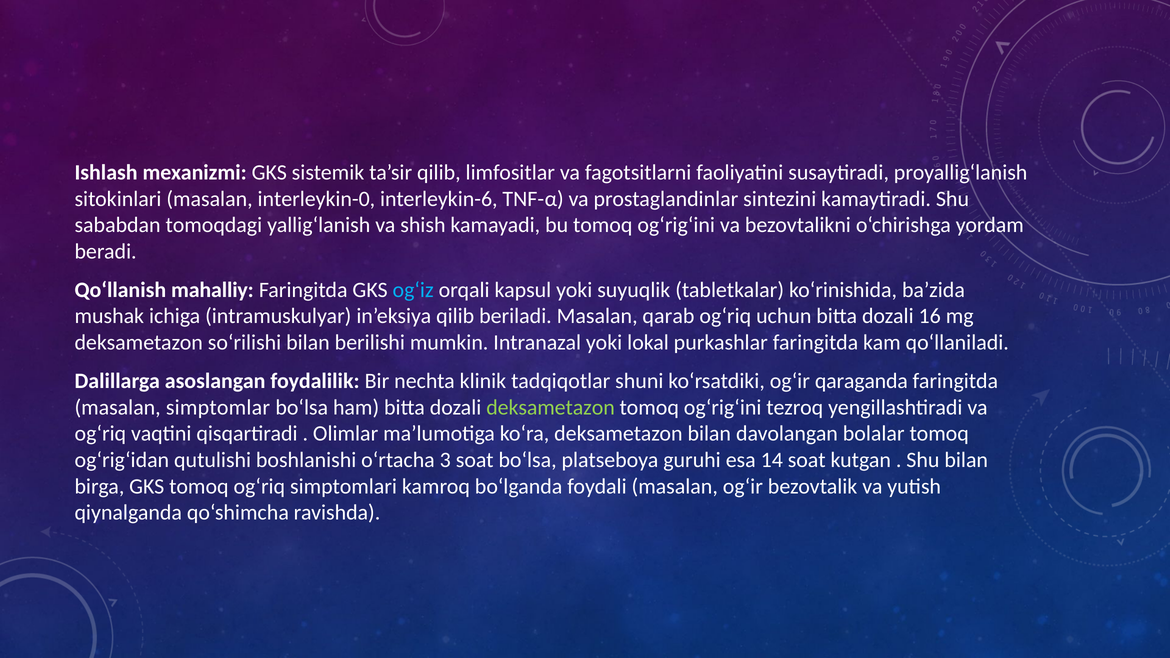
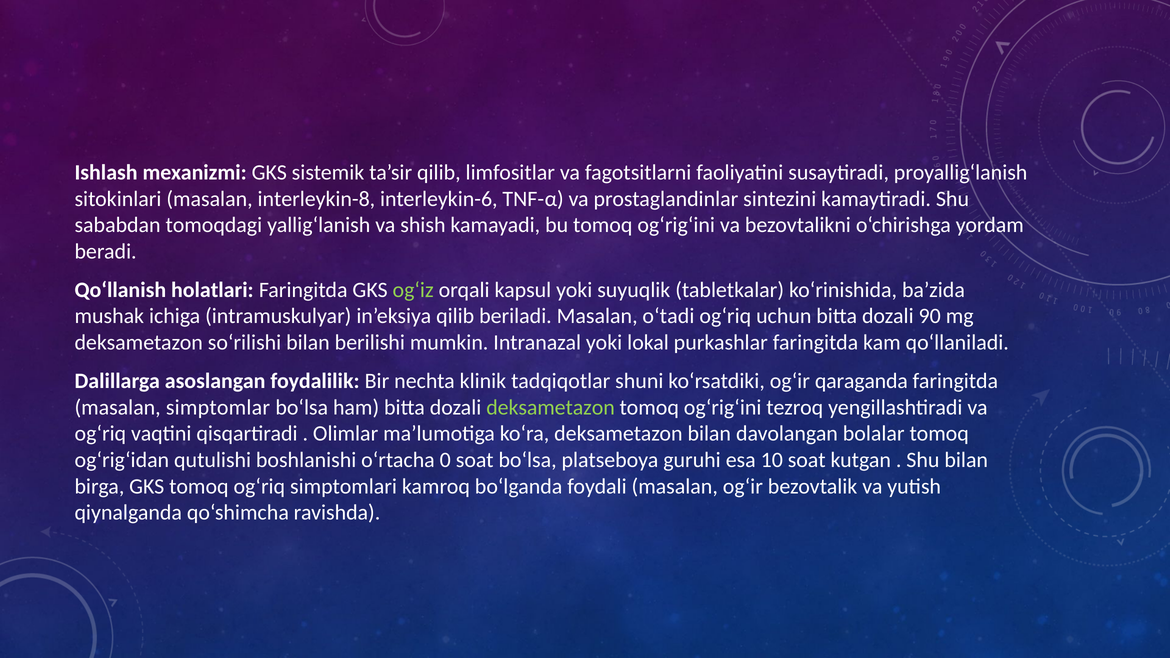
interleykin-0: interleykin-0 -> interleykin-8
mahalliy: mahalliy -> holatlari
og‘iz colour: light blue -> light green
qarab: qarab -> oʻtadi
16: 16 -> 90
3: 3 -> 0
14: 14 -> 10
